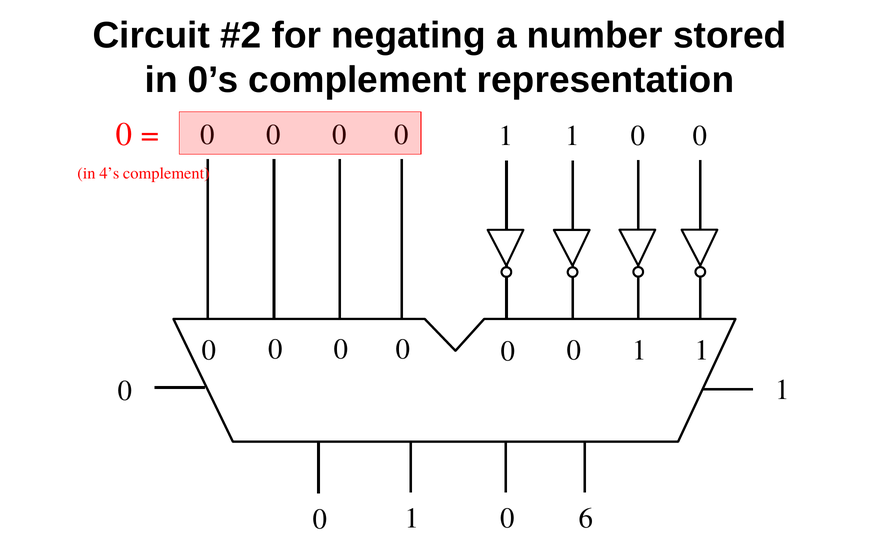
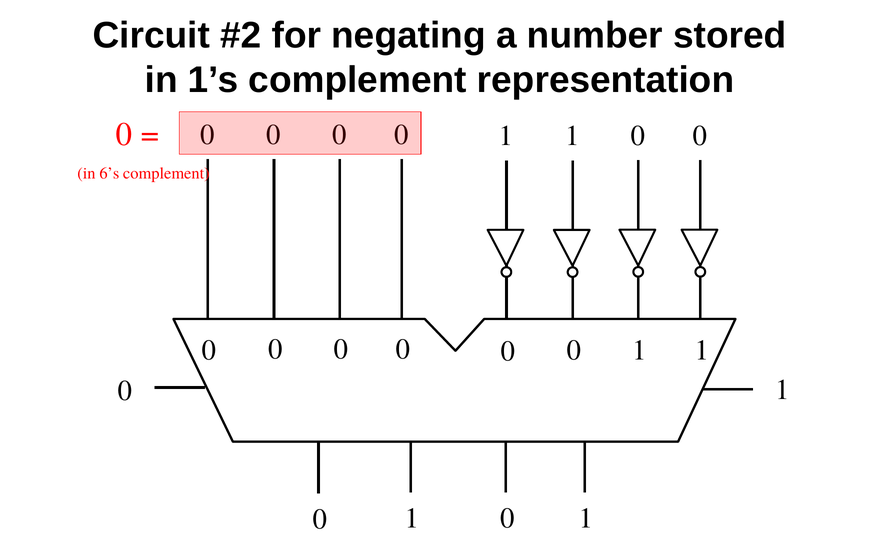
0’s: 0’s -> 1’s
4’s: 4’s -> 6’s
1 6: 6 -> 1
